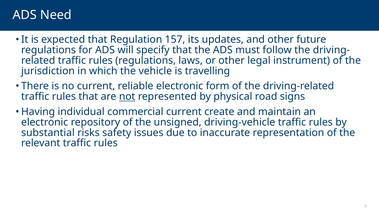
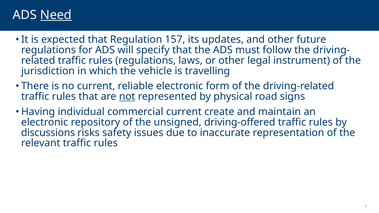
Need underline: none -> present
driving-vehicle: driving-vehicle -> driving-offered
substantial: substantial -> discussions
